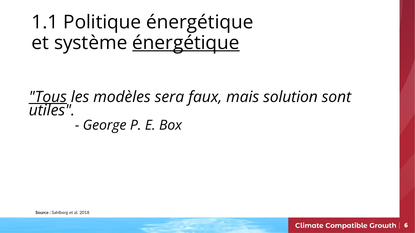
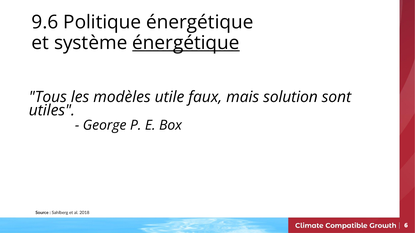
1.1: 1.1 -> 9.6
Tous underline: present -> none
sera: sera -> utile
